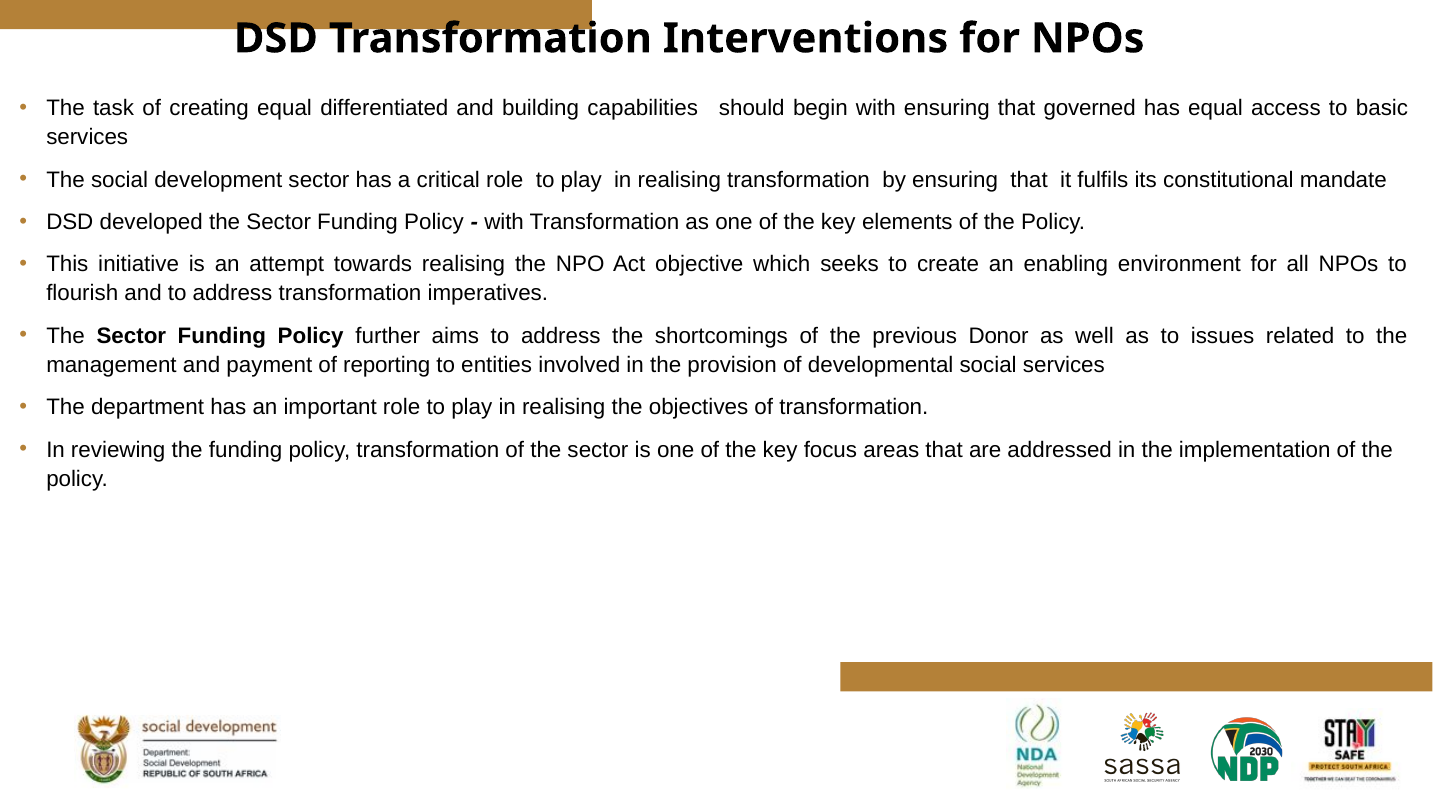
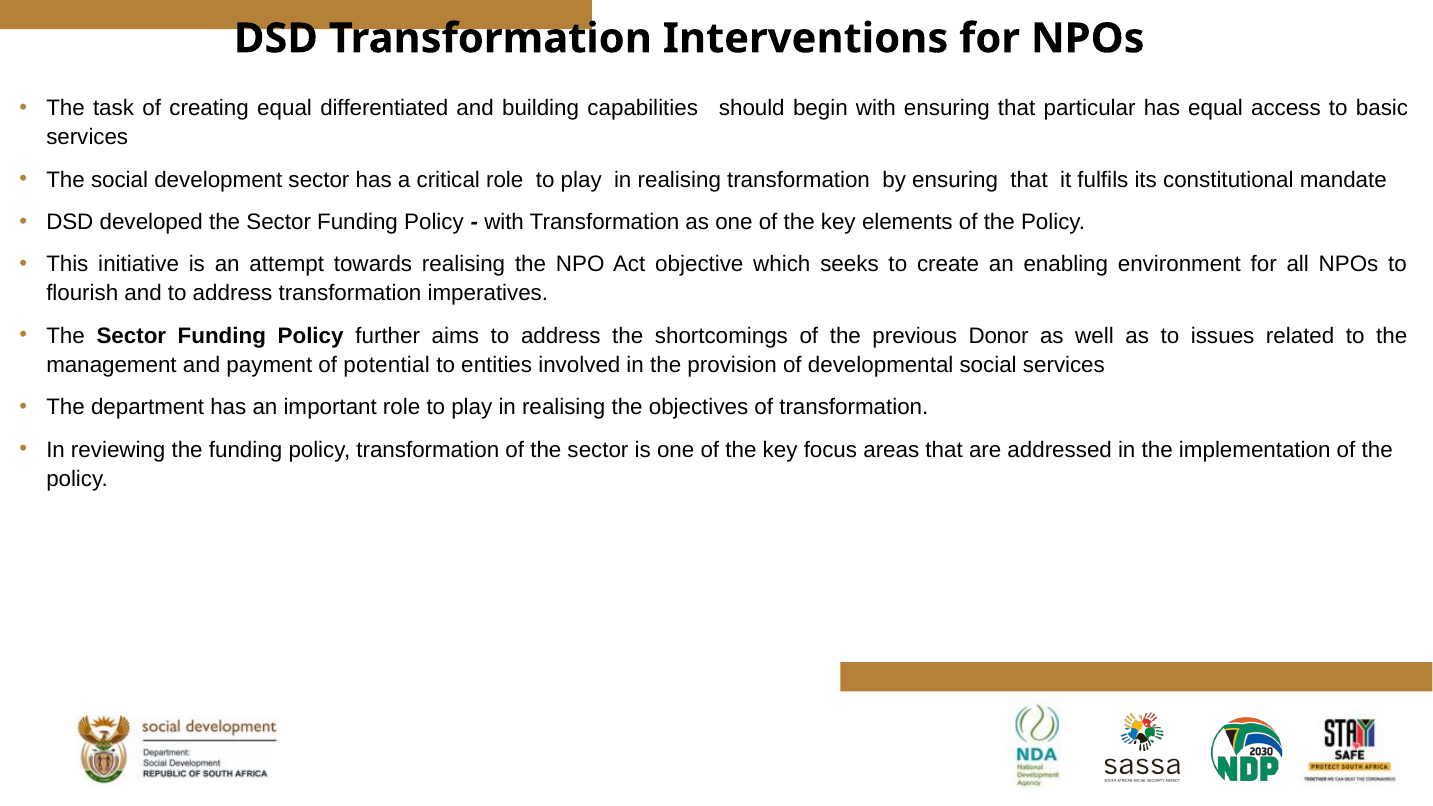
governed: governed -> particular
reporting: reporting -> potential
